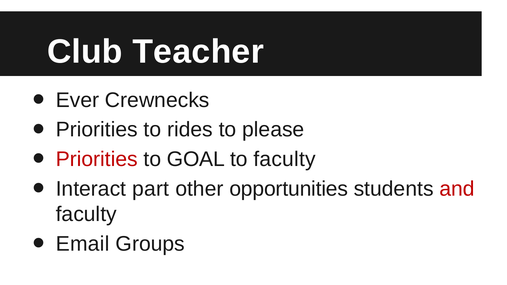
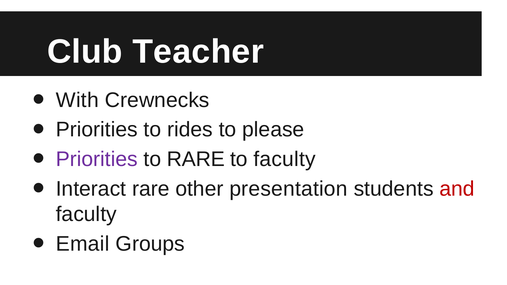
Ever: Ever -> With
Priorities at (97, 159) colour: red -> purple
to GOAL: GOAL -> RARE
Interact part: part -> rare
opportunities: opportunities -> presentation
